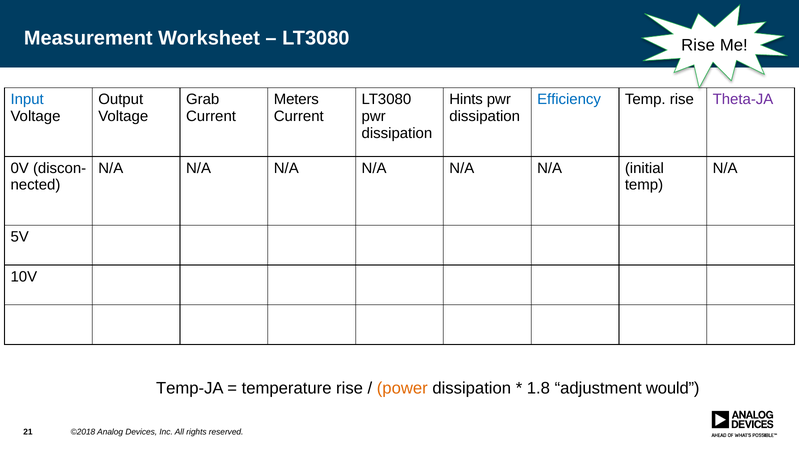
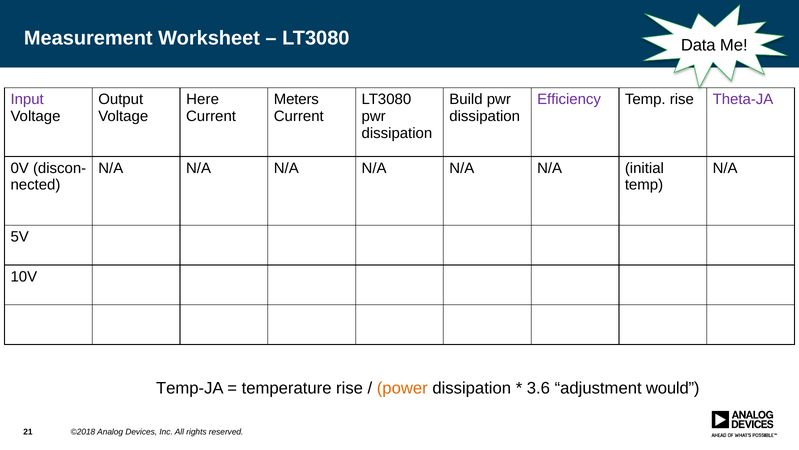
Rise at (698, 45): Rise -> Data
Input colour: blue -> purple
Grab: Grab -> Here
Hints: Hints -> Build
Efficiency colour: blue -> purple
1.8: 1.8 -> 3.6
